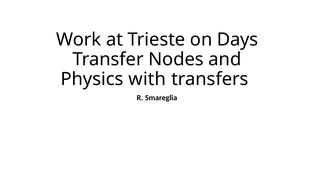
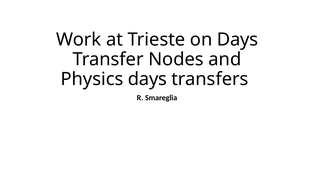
Physics with: with -> days
